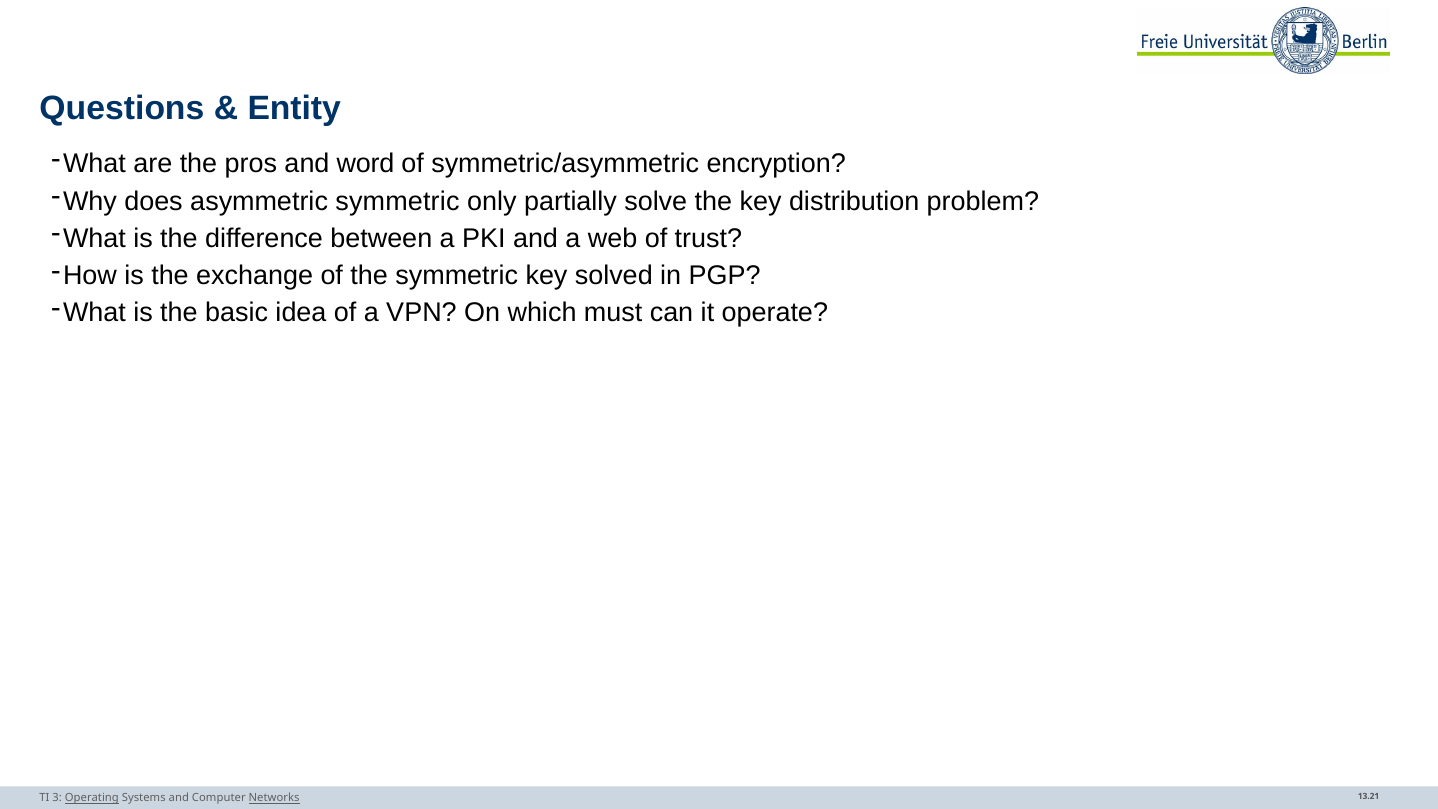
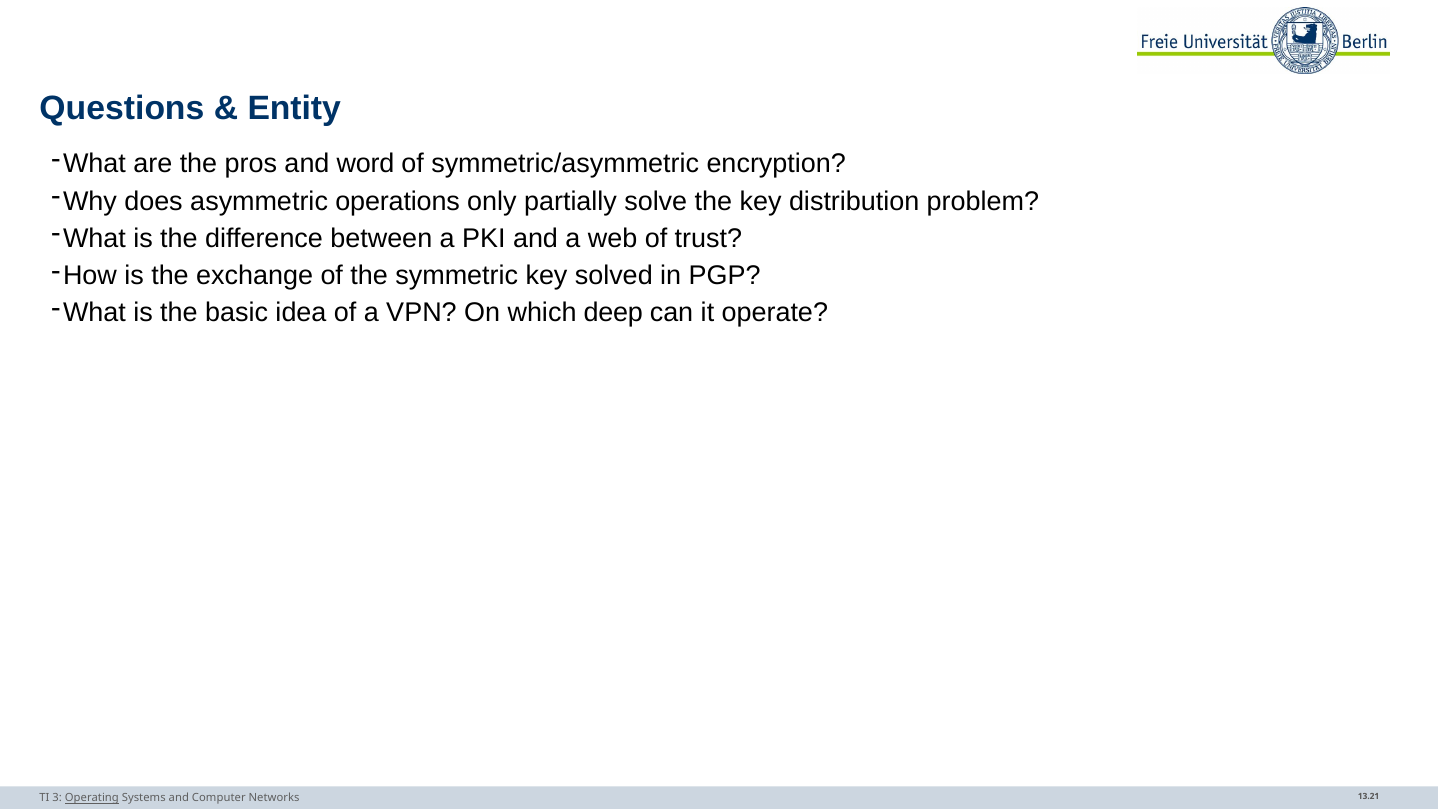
asymmetric symmetric: symmetric -> operations
must: must -> deep
Networks underline: present -> none
